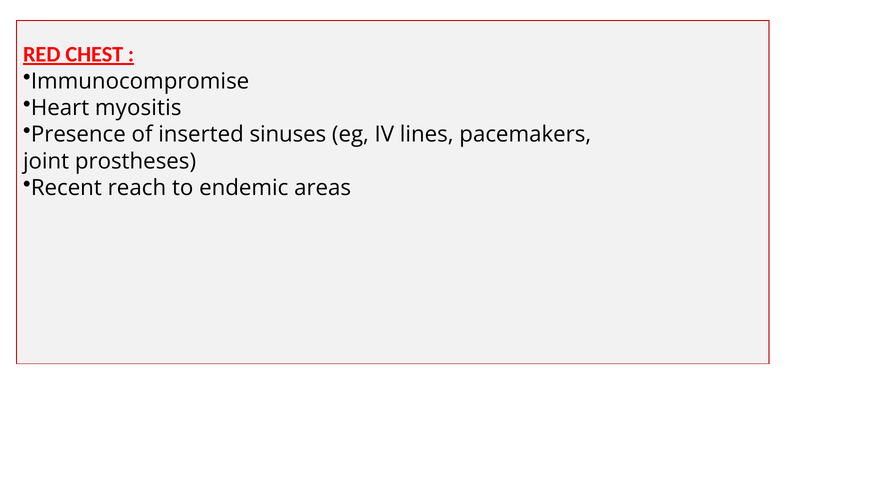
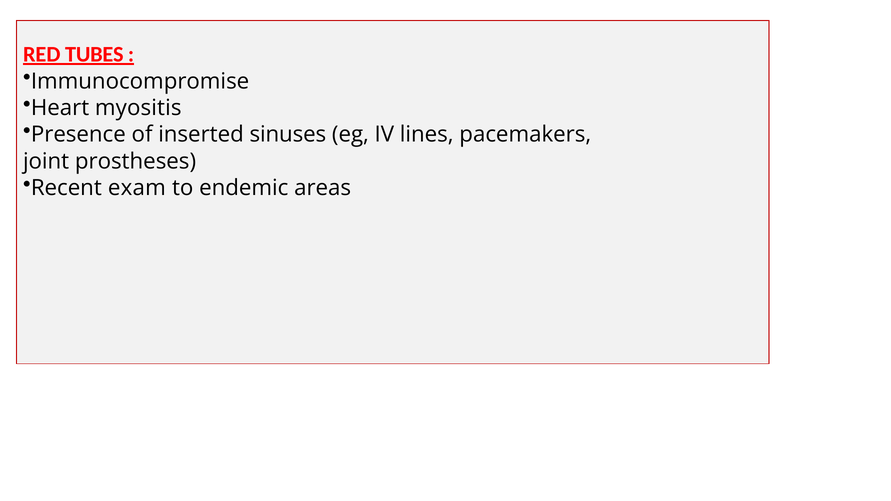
CHEST: CHEST -> TUBES
reach: reach -> exam
